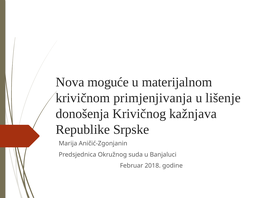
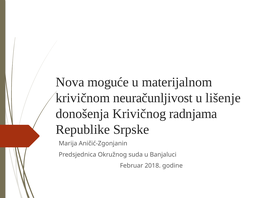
primjenjivanja: primjenjivanja -> neuračunljivost
kažnjava: kažnjava -> radnjama
